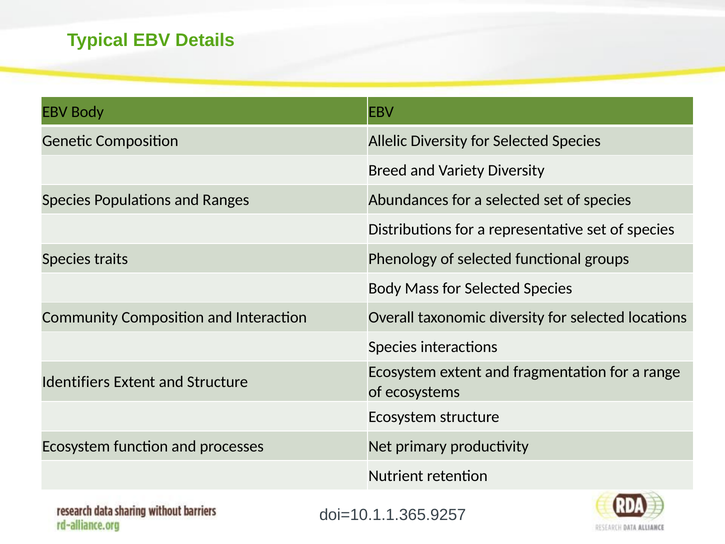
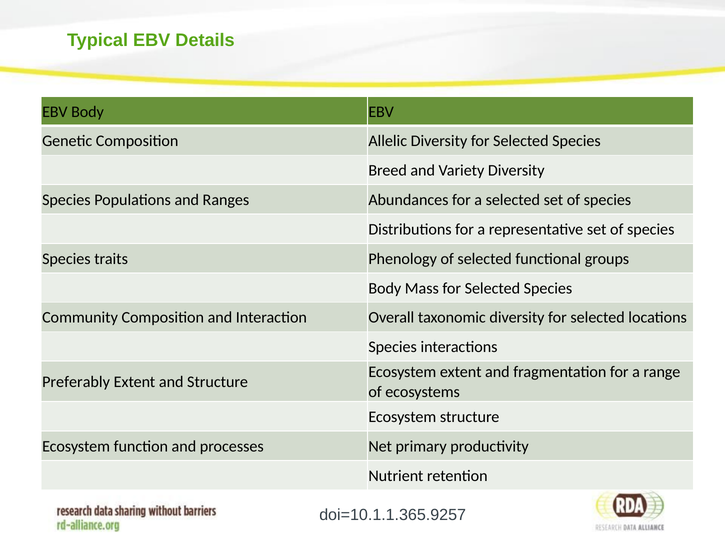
Identifiers: Identifiers -> Preferably
